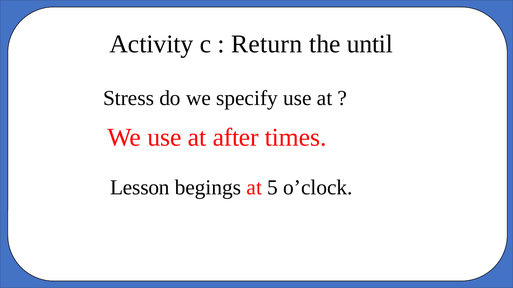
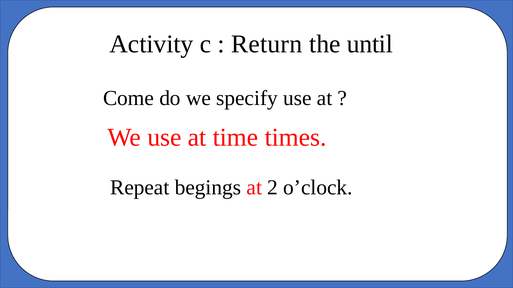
Stress: Stress -> Come
after: after -> time
Lesson: Lesson -> Repeat
5: 5 -> 2
